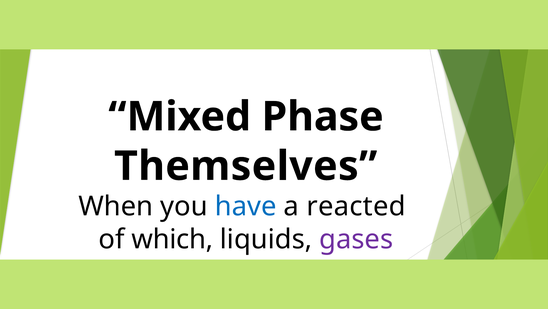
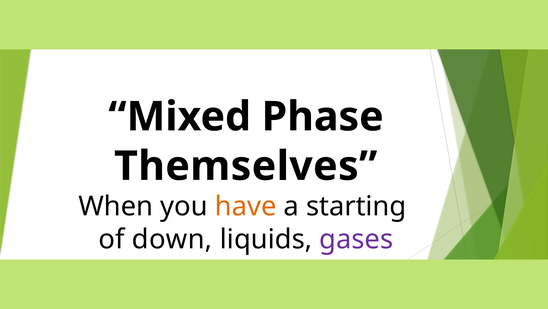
have colour: blue -> orange
reacted: reacted -> starting
which: which -> down
